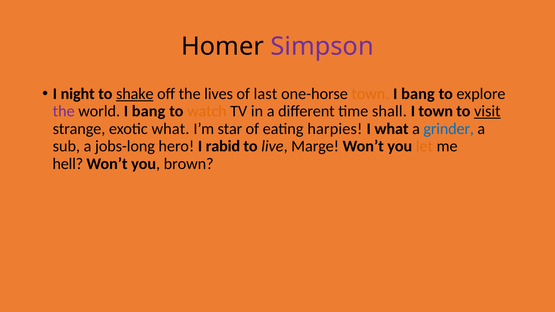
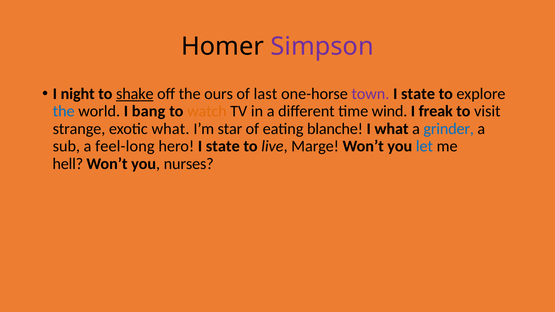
lives: lives -> ours
town at (370, 94) colour: orange -> purple
bang at (418, 94): bang -> state
the at (64, 111) colour: purple -> blue
shall: shall -> wind
I town: town -> freak
visit underline: present -> none
harpies: harpies -> blanche
jobs-long: jobs-long -> feel-long
hero I rabid: rabid -> state
let colour: orange -> blue
brown: brown -> nurses
